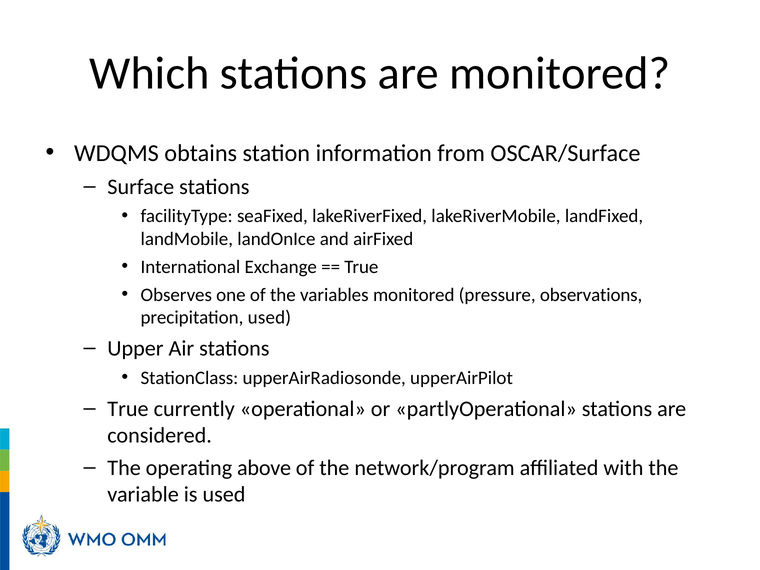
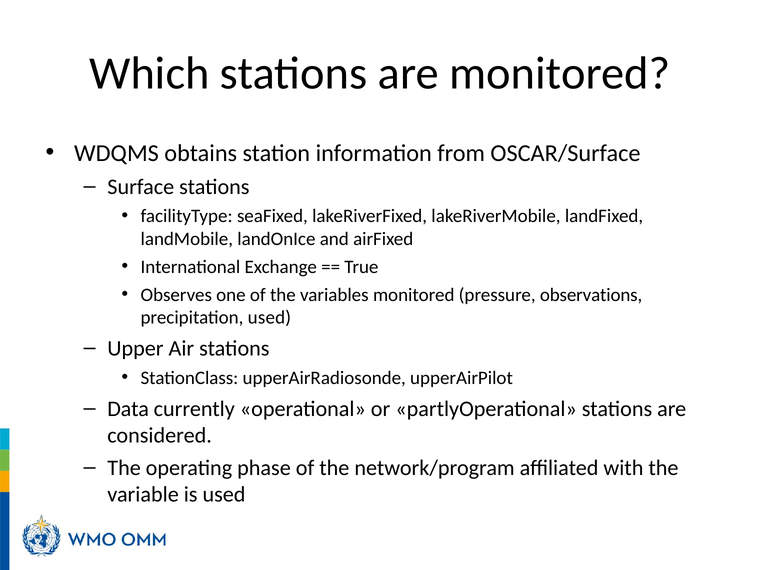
True at (128, 409): True -> Data
above: above -> phase
